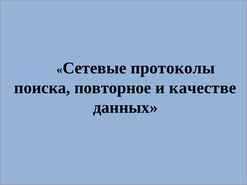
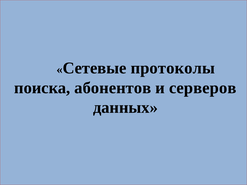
повторное: повторное -> абонентов
качестве: качестве -> серверов
